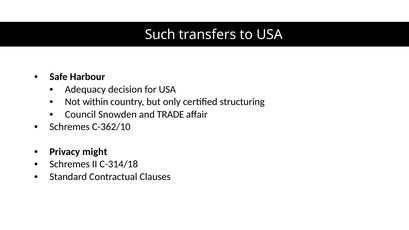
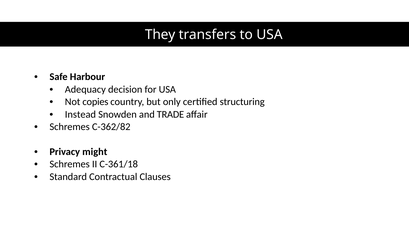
Such: Such -> They
within: within -> copies
Council: Council -> Instead
C-362/10: C-362/10 -> C-362/82
C-314/18: C-314/18 -> C-361/18
